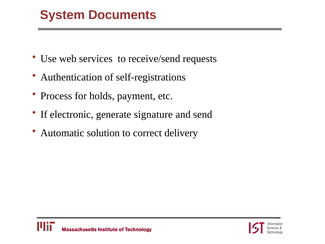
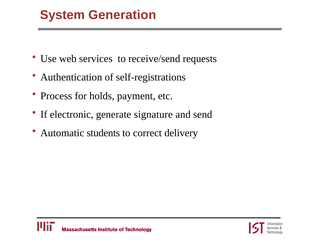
Documents: Documents -> Generation
solution: solution -> students
